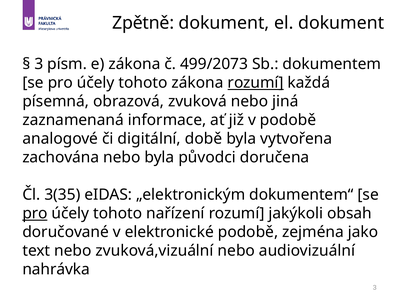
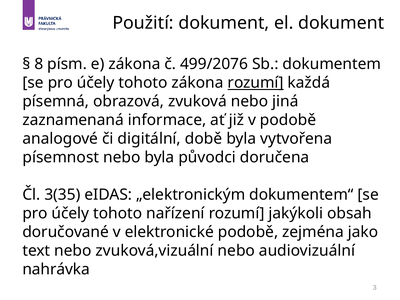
Zpětně: Zpětně -> Použití
3 at (39, 64): 3 -> 8
499/2073: 499/2073 -> 499/2076
zachována: zachována -> písemnost
pro at (35, 213) underline: present -> none
